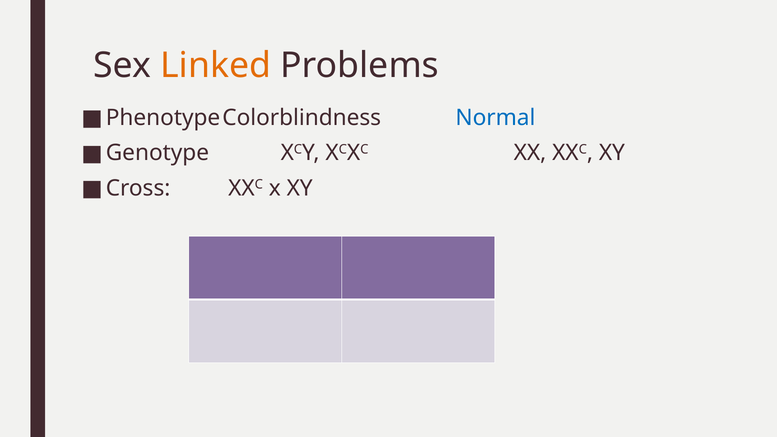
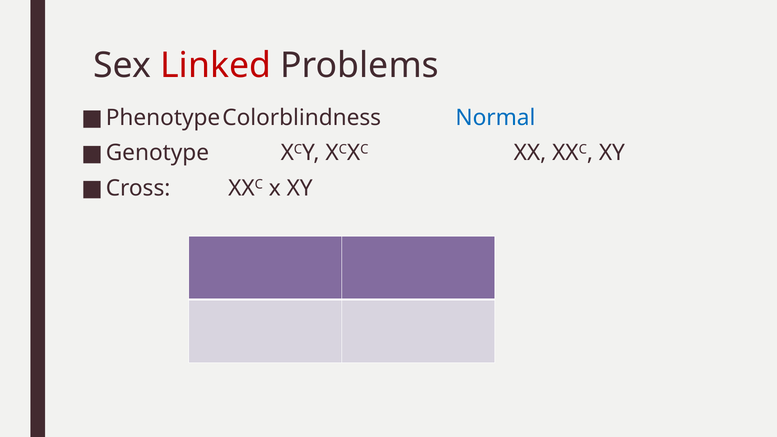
Linked colour: orange -> red
